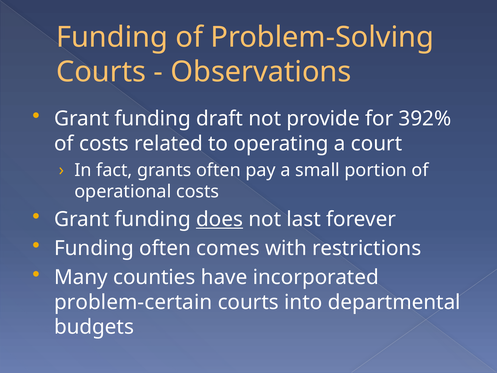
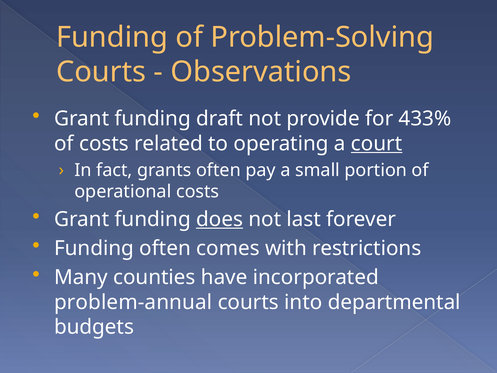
392%: 392% -> 433%
court underline: none -> present
problem-certain: problem-certain -> problem-annual
